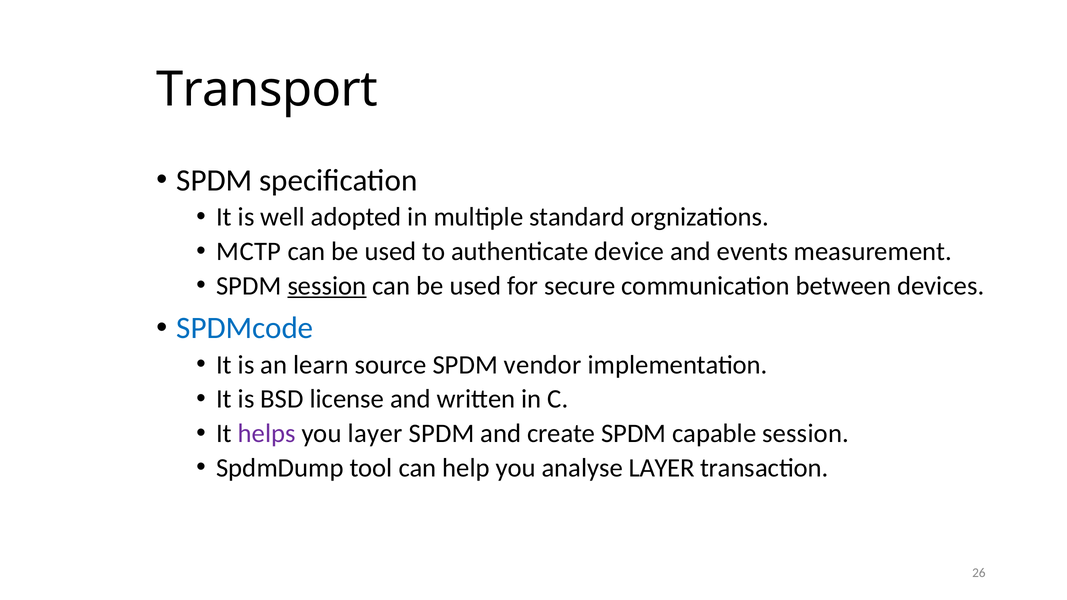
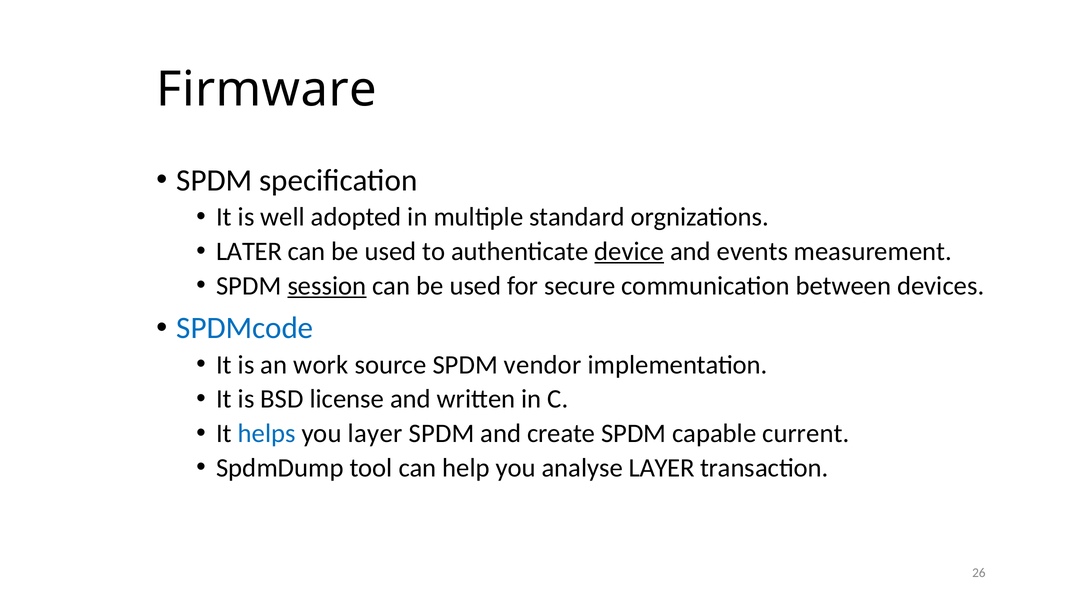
Transport: Transport -> Firmware
MCTP: MCTP -> LATER
device underline: none -> present
learn: learn -> work
helps colour: purple -> blue
capable session: session -> current
